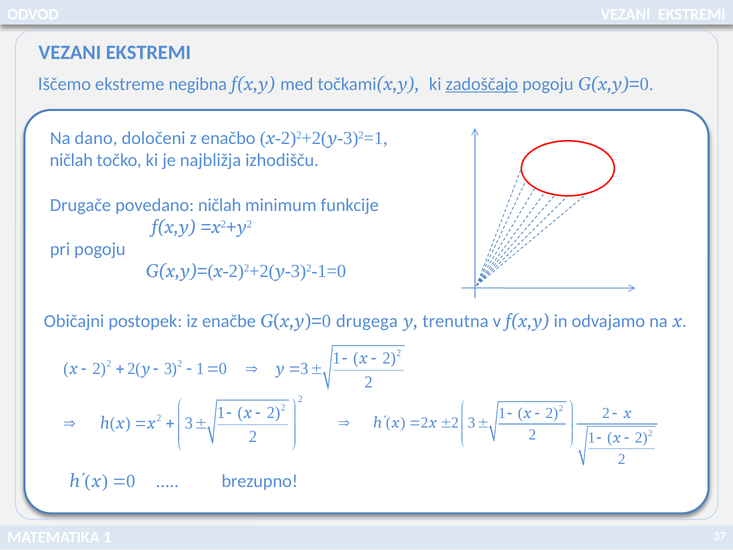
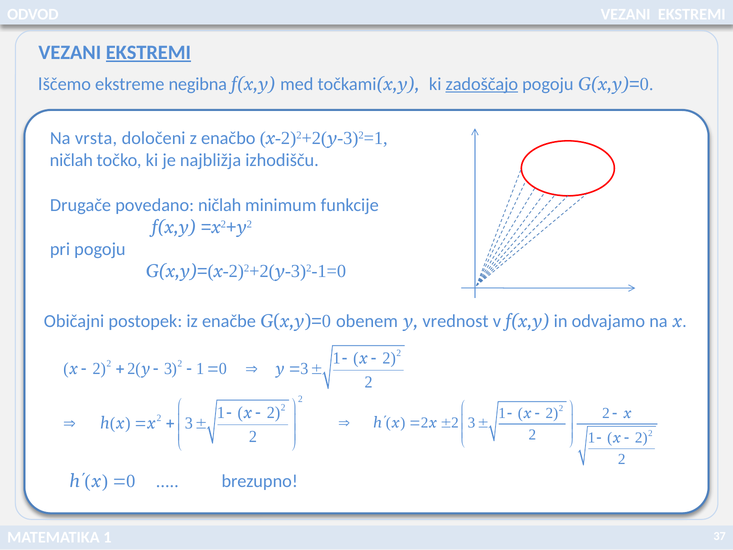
EKSTREMI at (148, 52) underline: none -> present
dano: dano -> vrsta
drugega: drugega -> obenem
trenutna: trenutna -> vrednost
